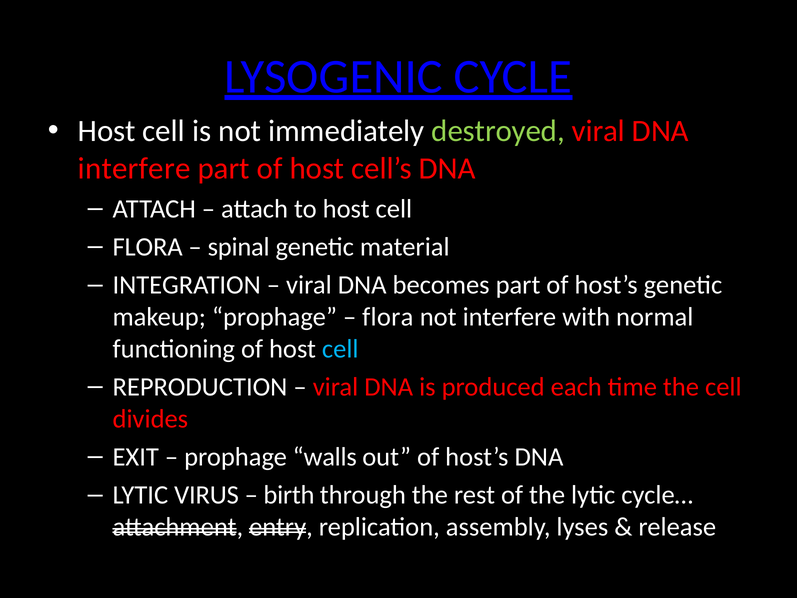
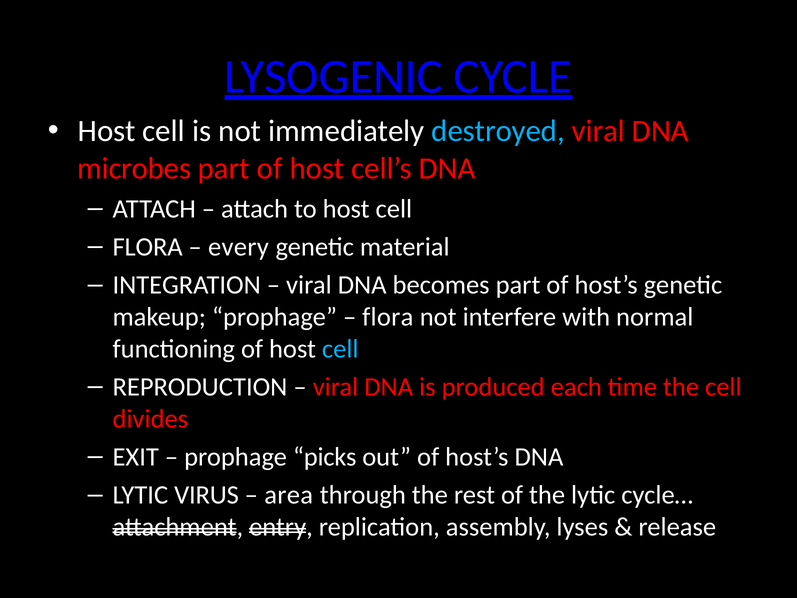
destroyed colour: light green -> light blue
interfere at (134, 168): interfere -> microbes
spinal: spinal -> every
walls: walls -> picks
birth: birth -> area
